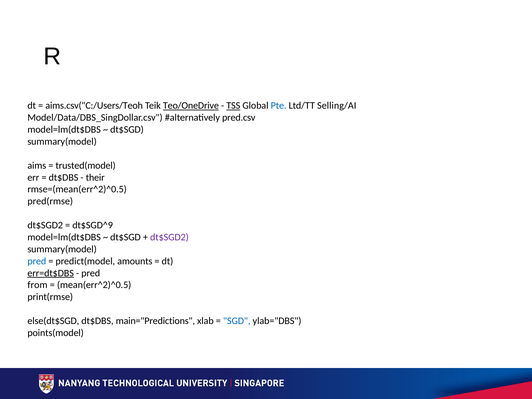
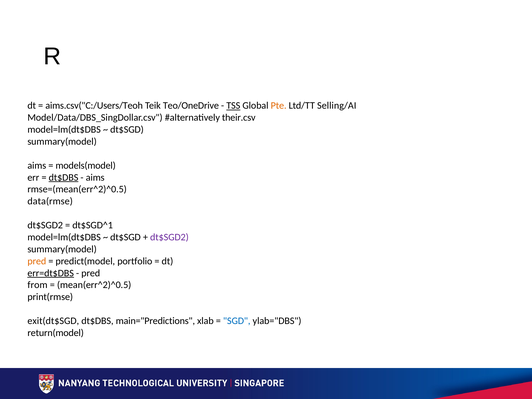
Teo/OneDrive underline: present -> none
Pte colour: blue -> orange
pred.csv: pred.csv -> their.csv
trusted(model: trusted(model -> models(model
dt$DBS at (64, 177) underline: none -> present
their at (95, 177): their -> aims
pred(rmse: pred(rmse -> data(rmse
dt$SGD^9: dt$SGD^9 -> dt$SGD^1
pred at (37, 261) colour: blue -> orange
amounts: amounts -> portfolio
else(dt$SGD: else(dt$SGD -> exit(dt$SGD
points(model: points(model -> return(model
